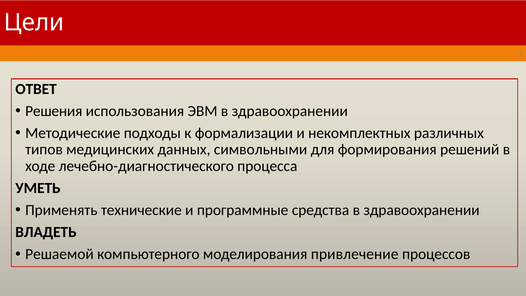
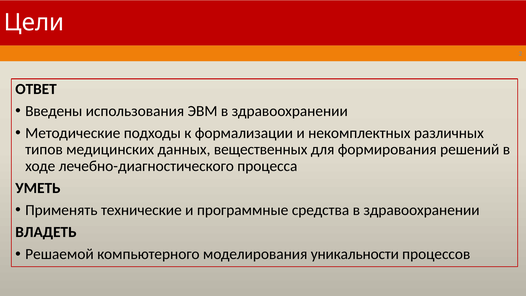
Решения: Решения -> Введены
символьными: символьными -> вещественных
привлечение: привлечение -> уникальности
